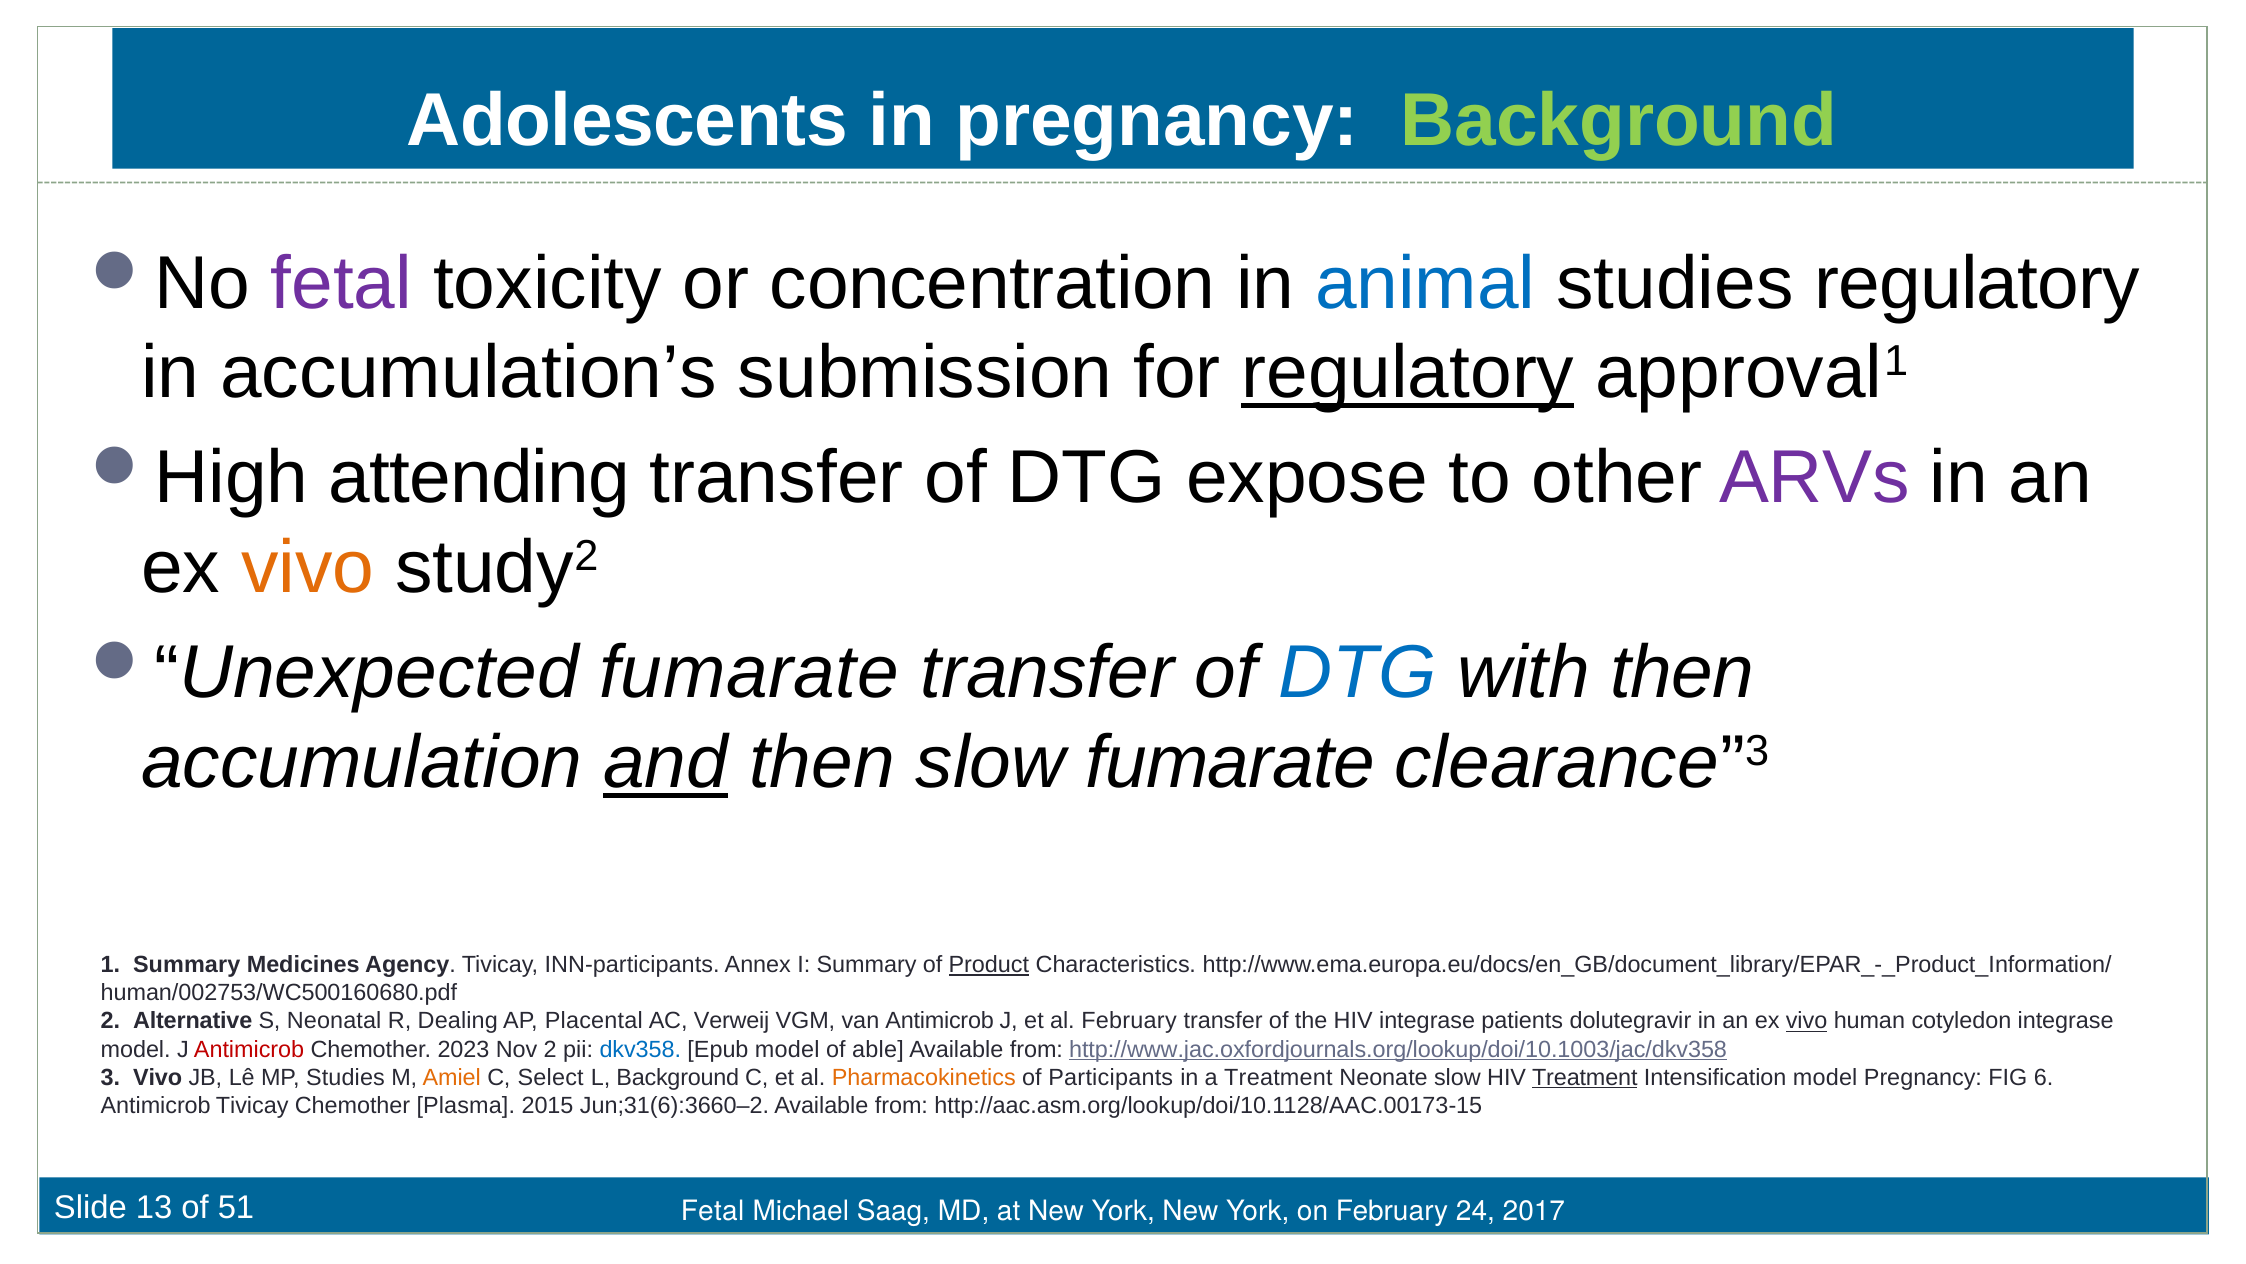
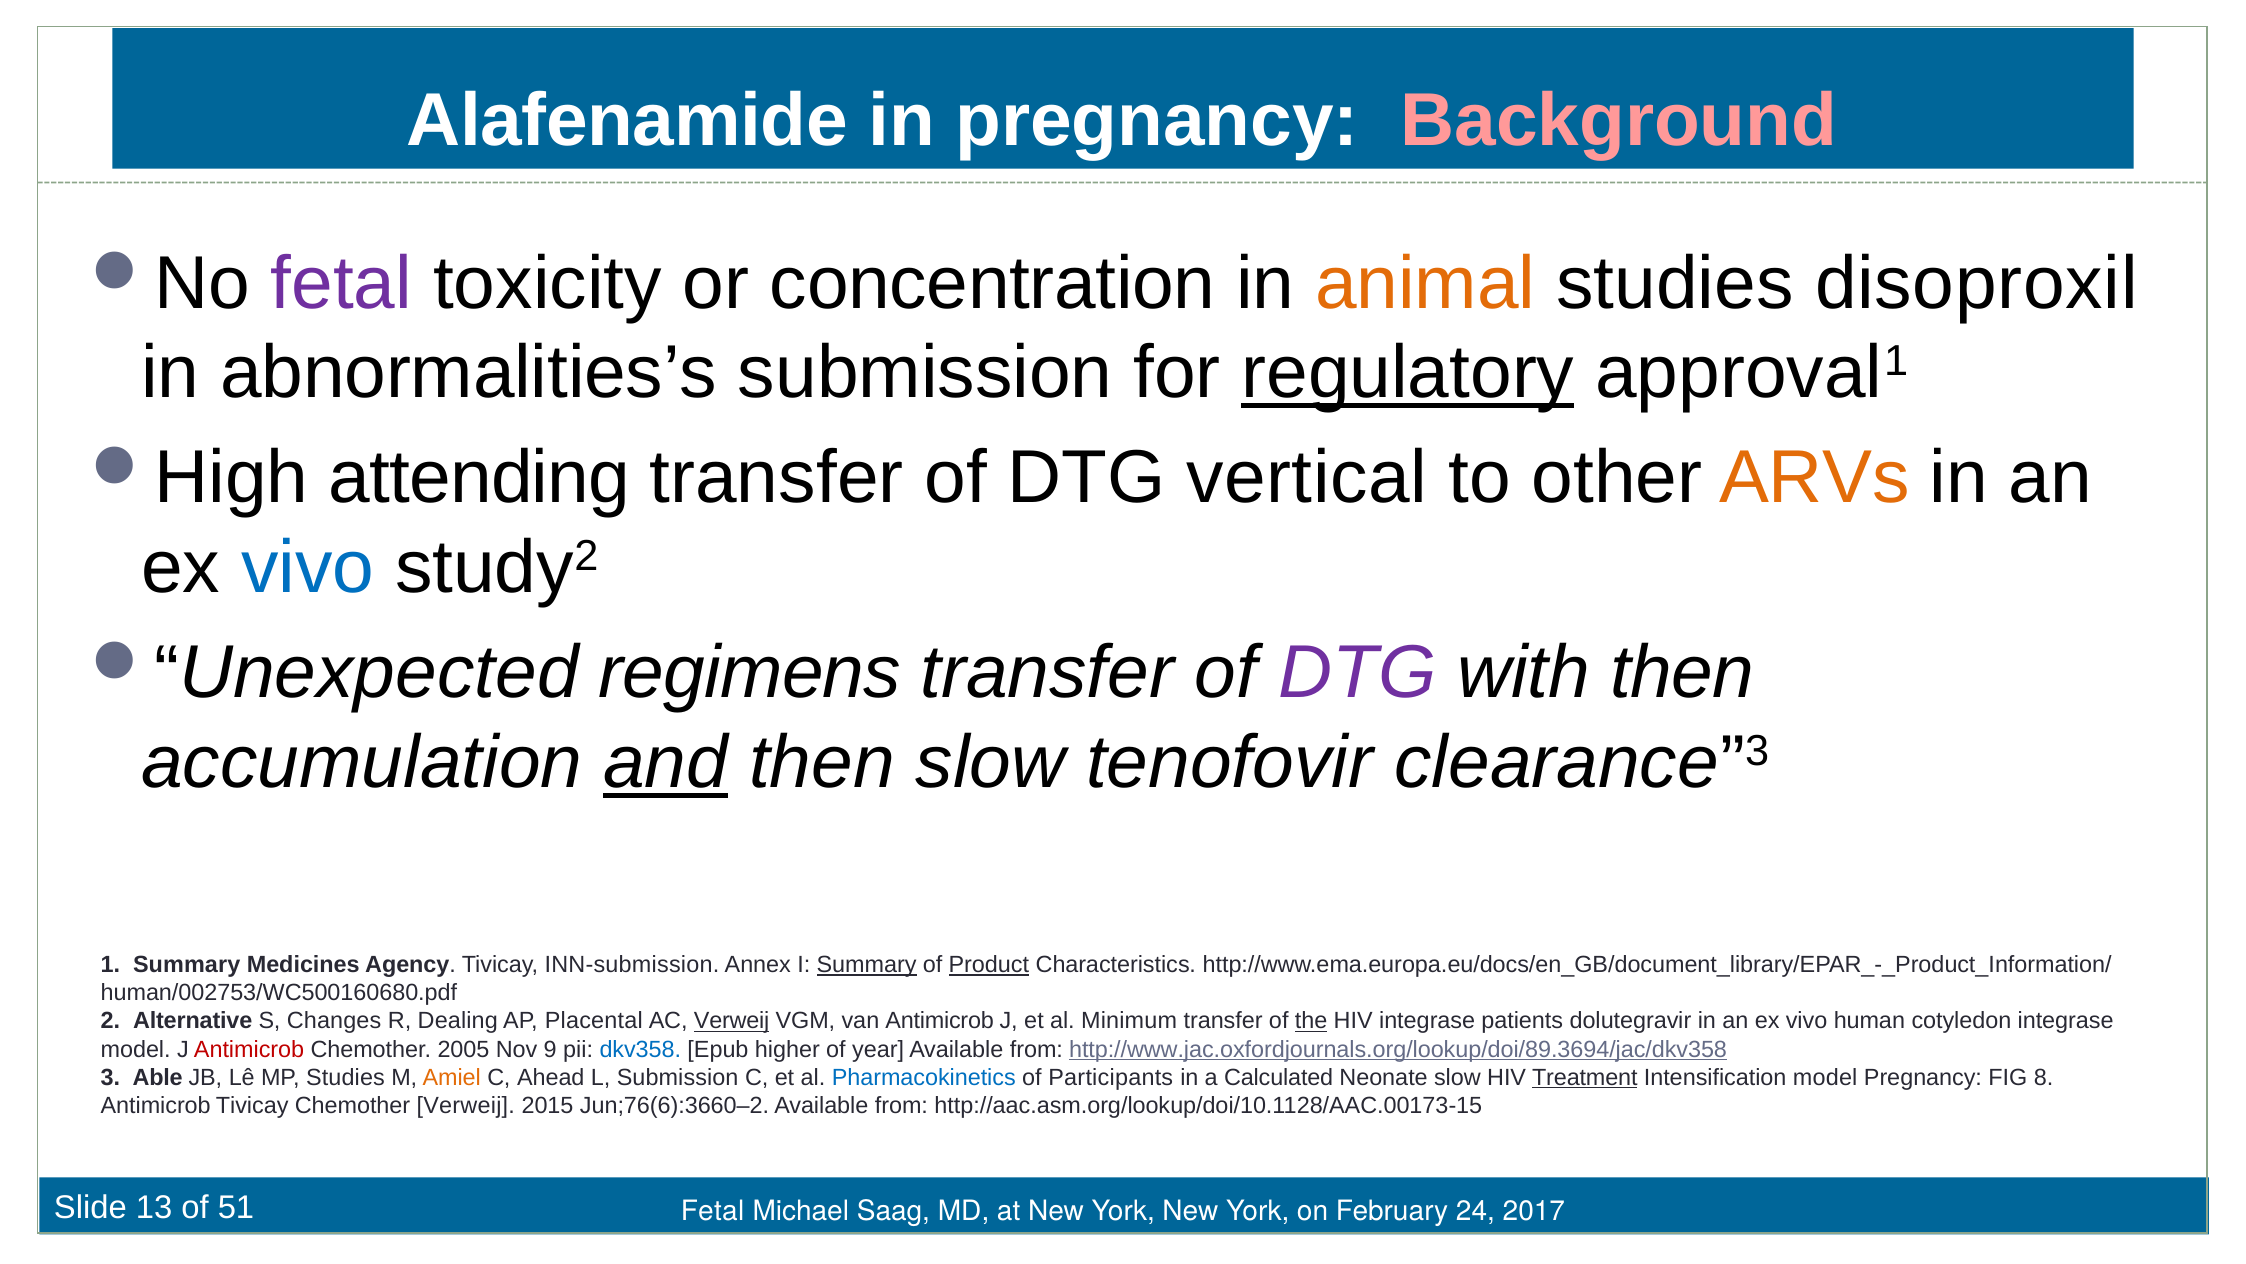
Adolescents: Adolescents -> Alafenamide
Background at (1619, 121) colour: light green -> pink
animal colour: blue -> orange
studies regulatory: regulatory -> disoproxil
accumulation’s: accumulation’s -> abnormalities’s
expose: expose -> vertical
ARVs colour: purple -> orange
vivo at (308, 568) colour: orange -> blue
fumarate at (749, 673): fumarate -> regimens
DTG at (1357, 673) colour: blue -> purple
slow fumarate: fumarate -> tenofovir
INN-participants: INN-participants -> INN-submission
Summary at (867, 964) underline: none -> present
Neonatal: Neonatal -> Changes
Verweij at (732, 1021) underline: none -> present
al February: February -> Minimum
the underline: none -> present
vivo at (1807, 1021) underline: present -> none
2023: 2023 -> 2005
Nov 2: 2 -> 9
Epub model: model -> higher
able: able -> year
http://www.jac.oxfordjournals.org/lookup/doi/10.1003/jac/dkv358: http://www.jac.oxfordjournals.org/lookup/doi/10.1003/jac/dkv358 -> http://www.jac.oxfordjournals.org/lookup/doi/89.3694/jac/dkv358
3 Vivo: Vivo -> Able
Select: Select -> Ahead
L Background: Background -> Submission
Pharmacokinetics colour: orange -> blue
a Treatment: Treatment -> Calculated
6: 6 -> 8
Chemother Plasma: Plasma -> Verweij
Jun;31(6):3660–2: Jun;31(6):3660–2 -> Jun;76(6):3660–2
